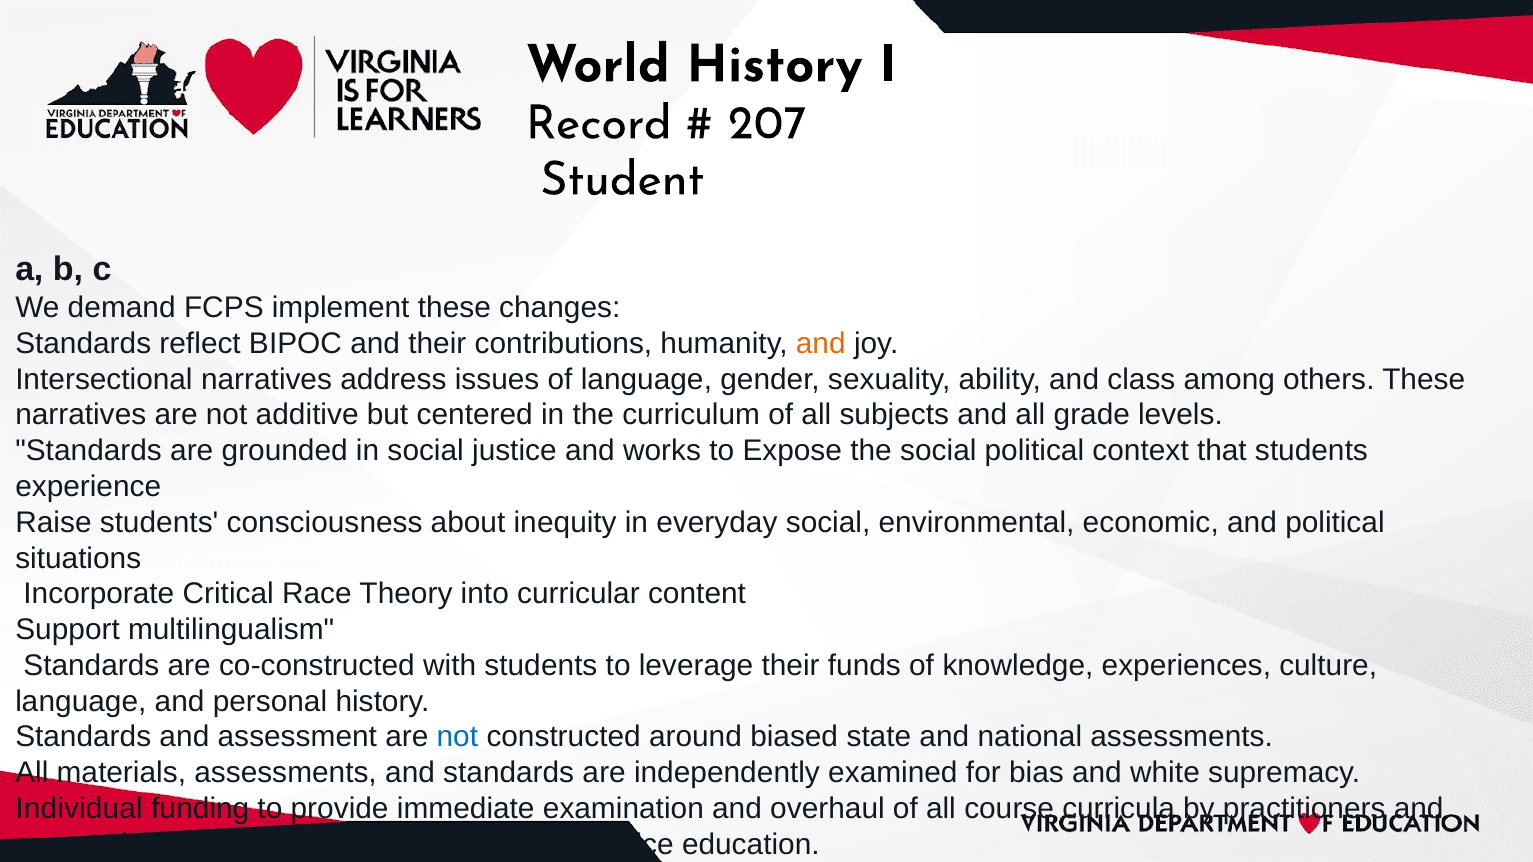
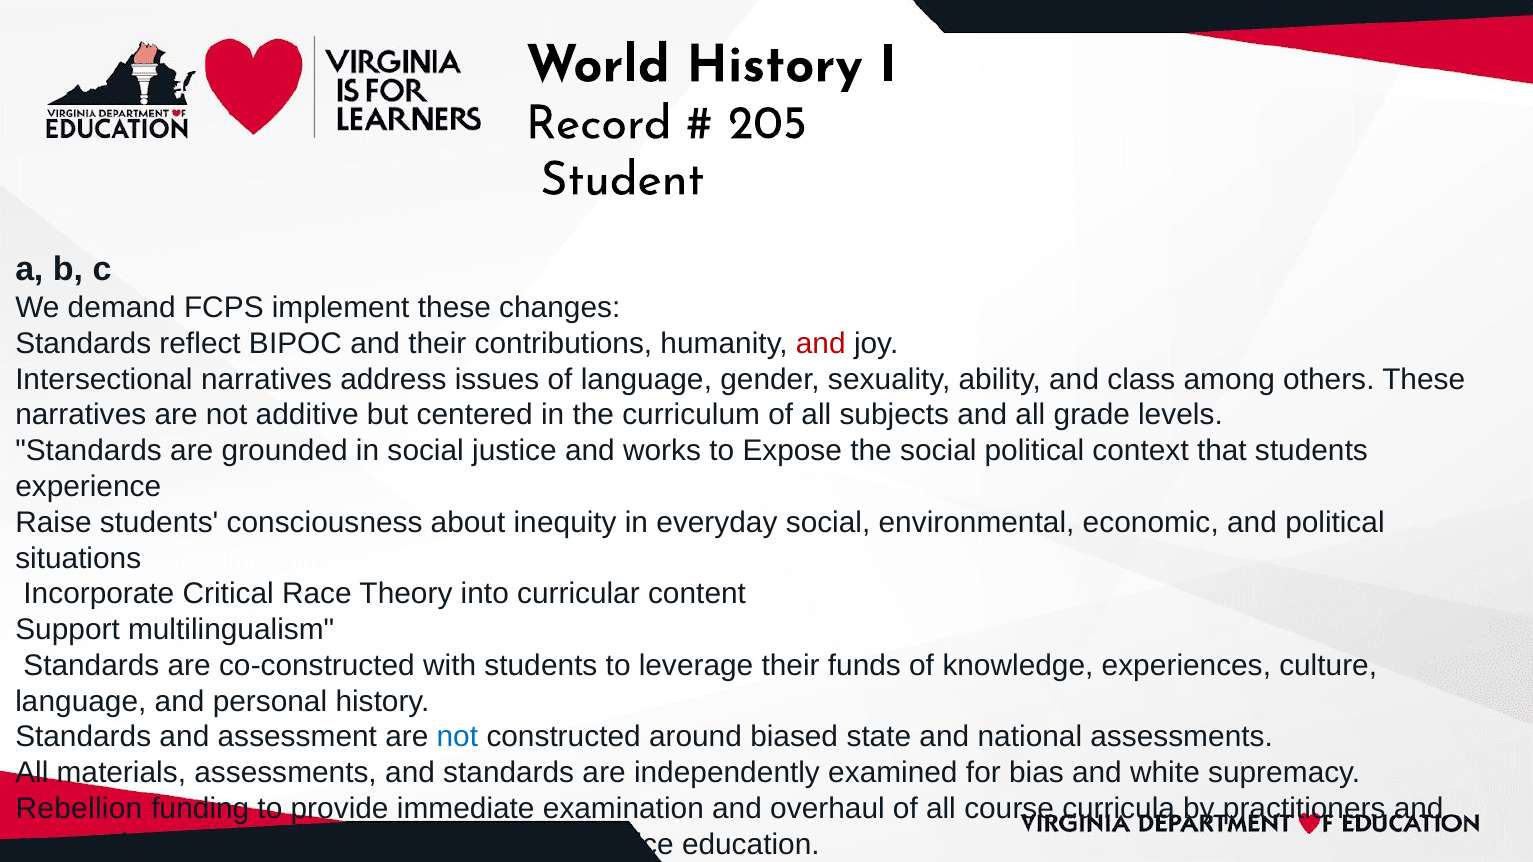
207: 207 -> 205
and at (821, 344) colour: orange -> red
Individual: Individual -> Rebellion
